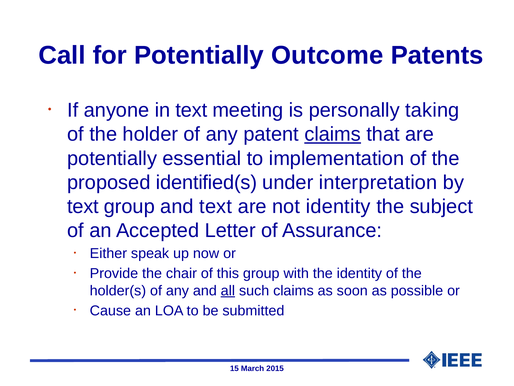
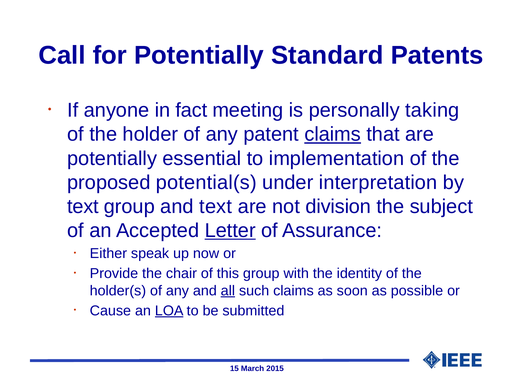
Outcome: Outcome -> Standard
in text: text -> fact
identified(s: identified(s -> potential(s
not identity: identity -> division
Letter underline: none -> present
LOA underline: none -> present
